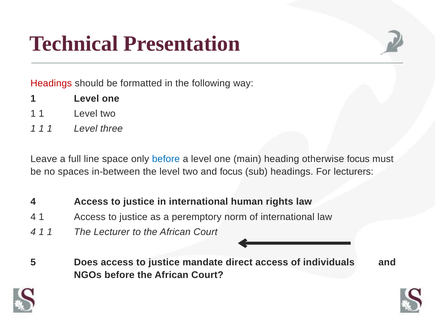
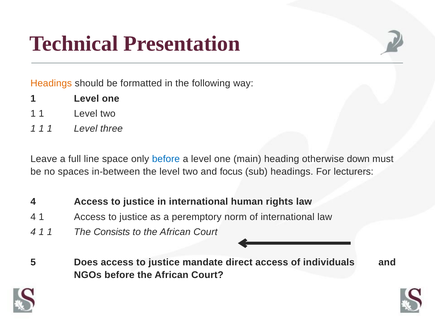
Headings at (51, 84) colour: red -> orange
otherwise focus: focus -> down
Lecturer: Lecturer -> Consists
